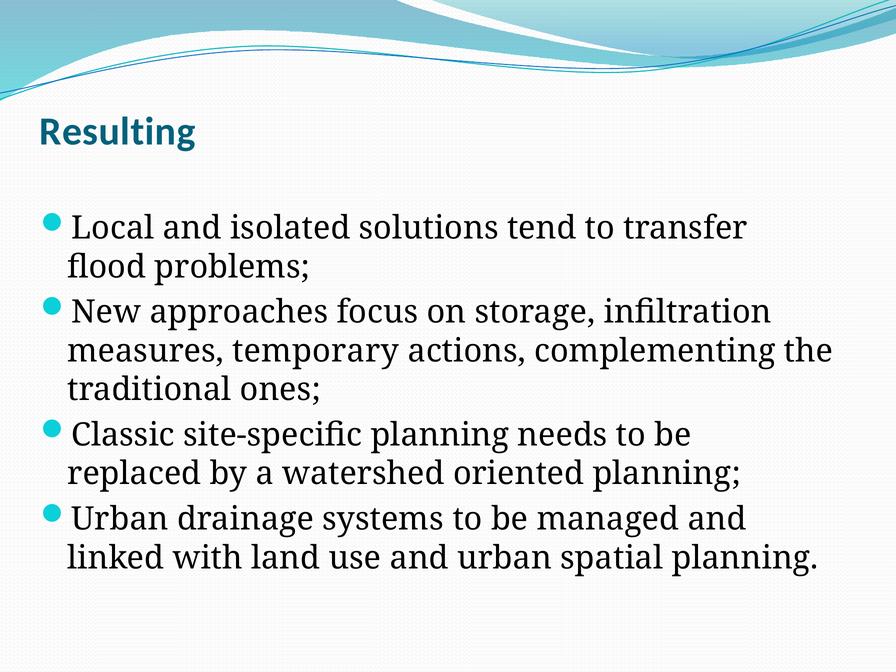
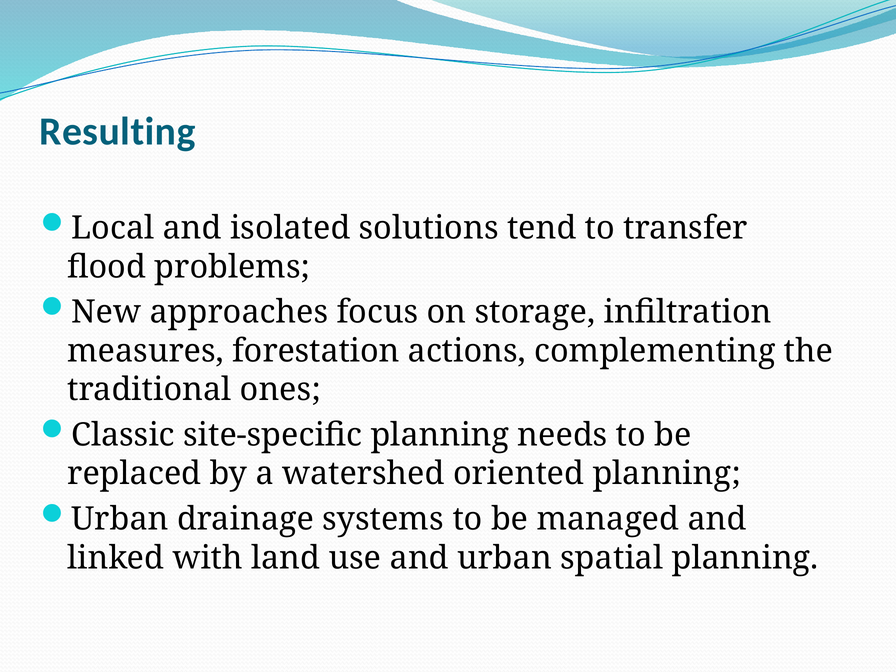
temporary: temporary -> forestation
